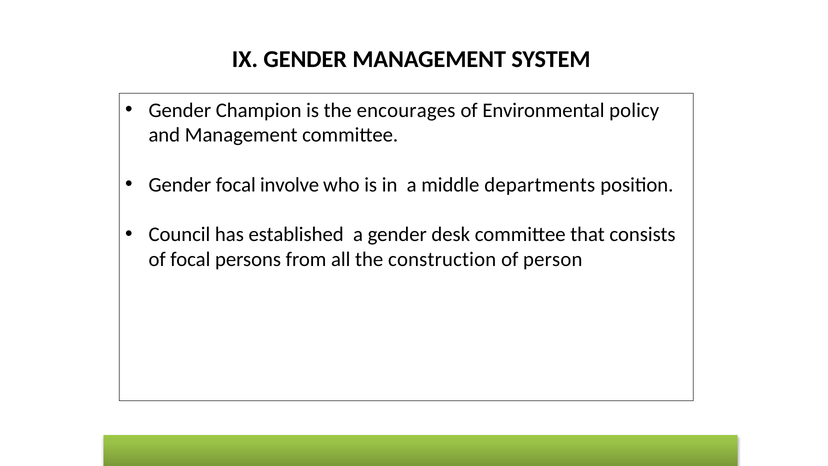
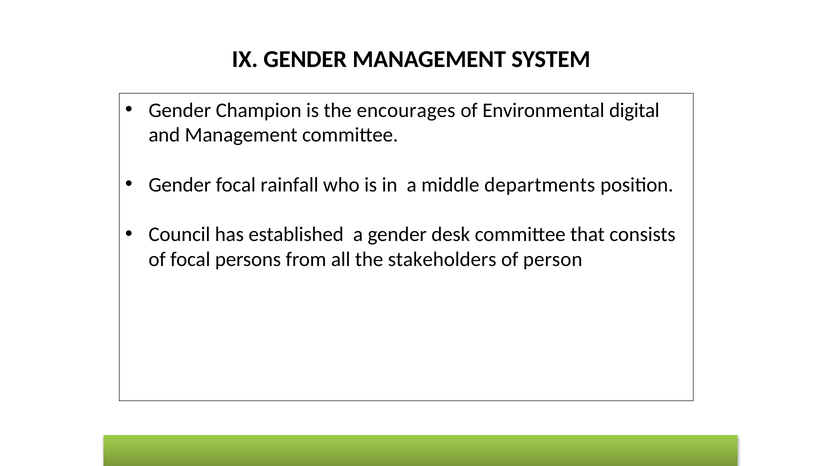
policy: policy -> digital
involve: involve -> rainfall
construction: construction -> stakeholders
